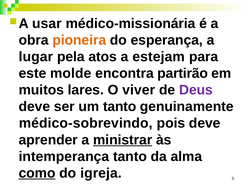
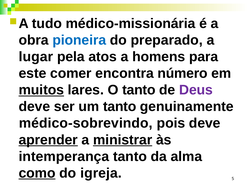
usar: usar -> tudo
pioneira colour: orange -> blue
esperança: esperança -> preparado
estejam: estejam -> homens
molde: molde -> comer
partirão: partirão -> número
muitos underline: none -> present
O viver: viver -> tanto
aprender underline: none -> present
